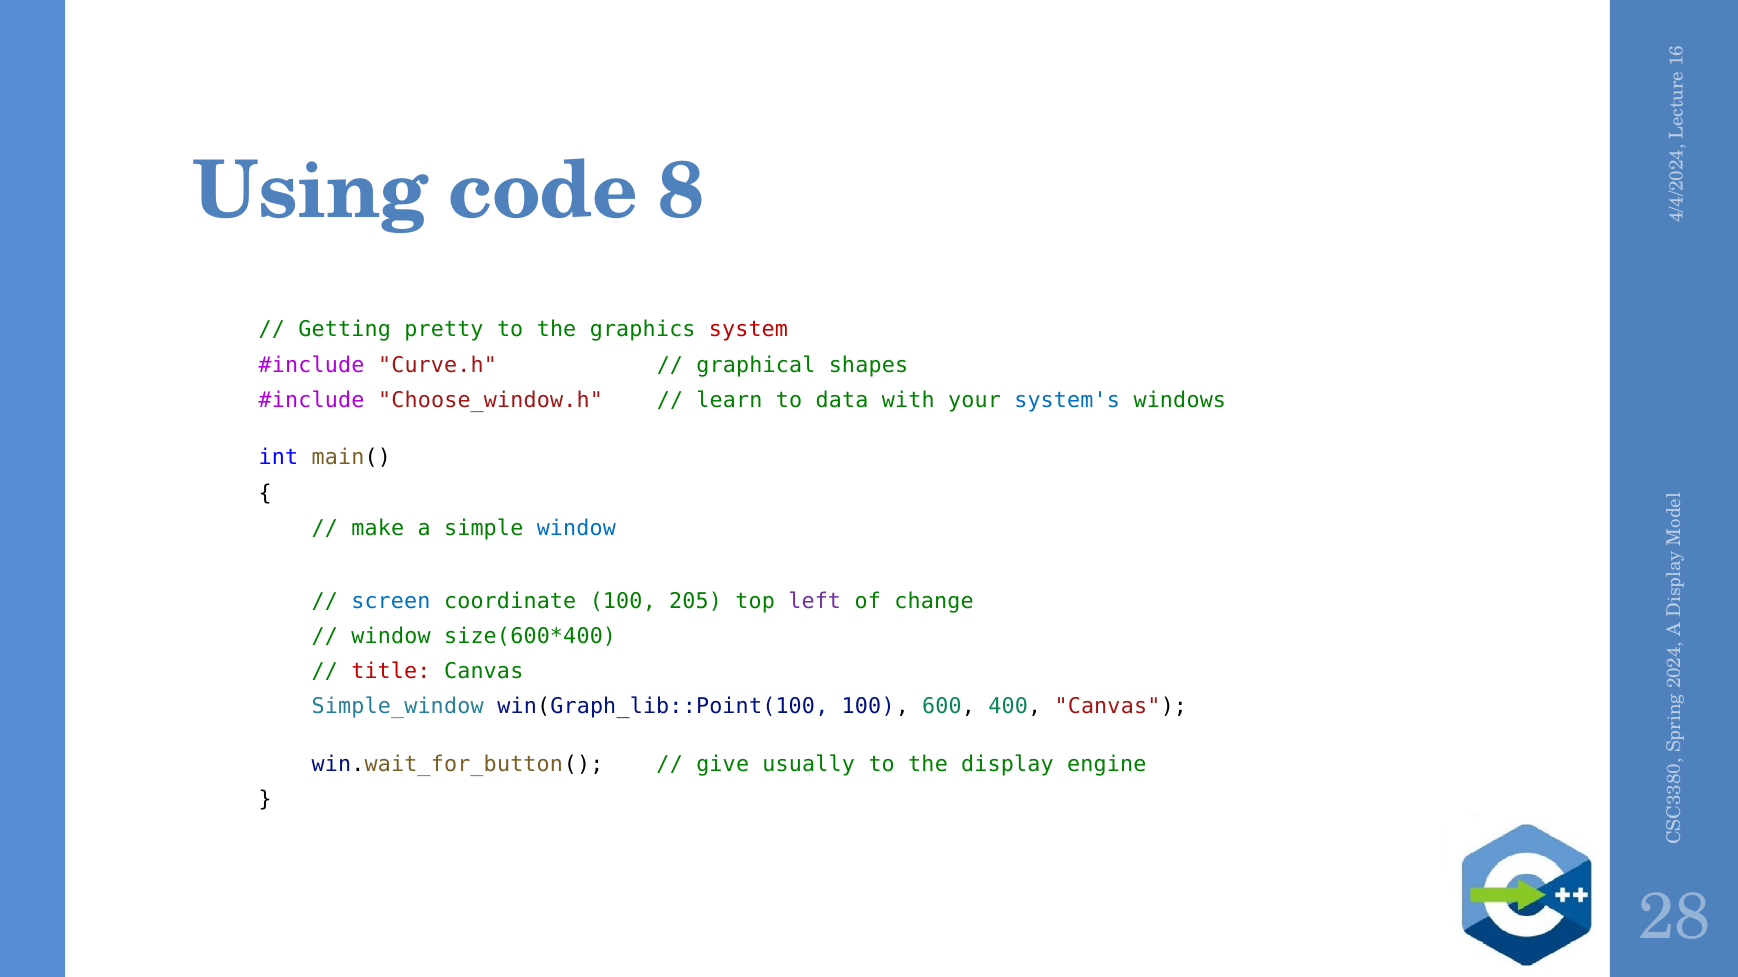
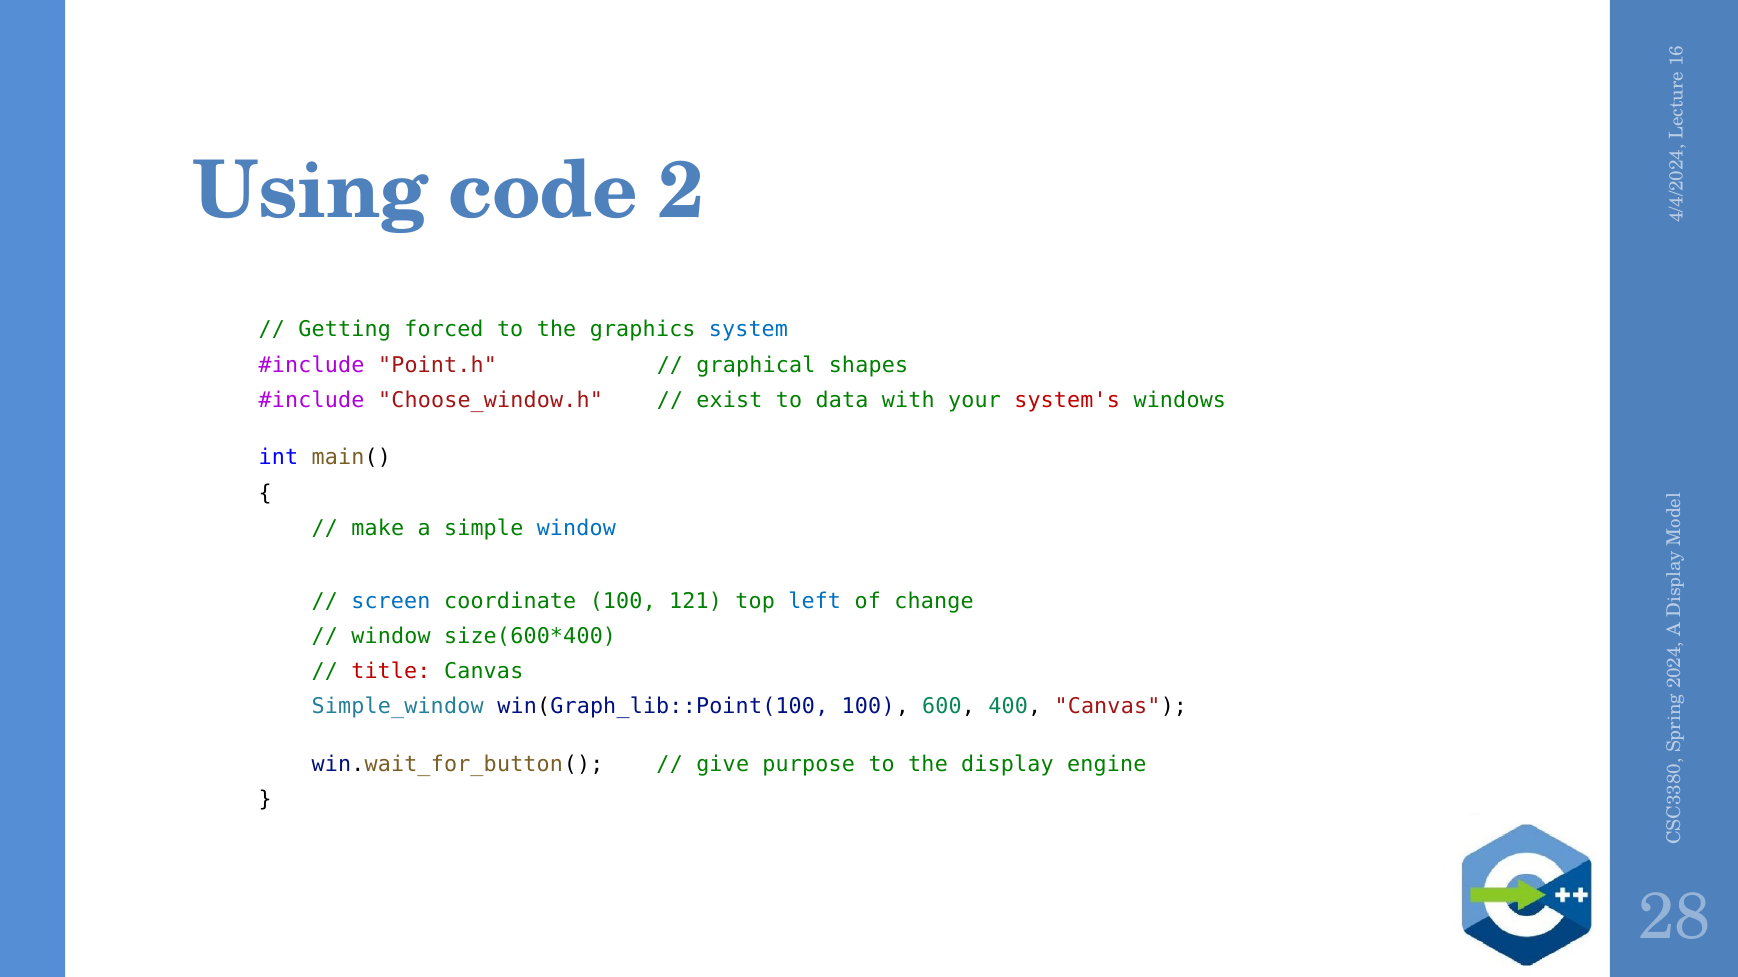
code 8: 8 -> 2
pretty: pretty -> forced
system colour: red -> blue
Curve.h: Curve.h -> Point.h
learn: learn -> exist
system's colour: blue -> red
205: 205 -> 121
left colour: purple -> blue
usually: usually -> purpose
